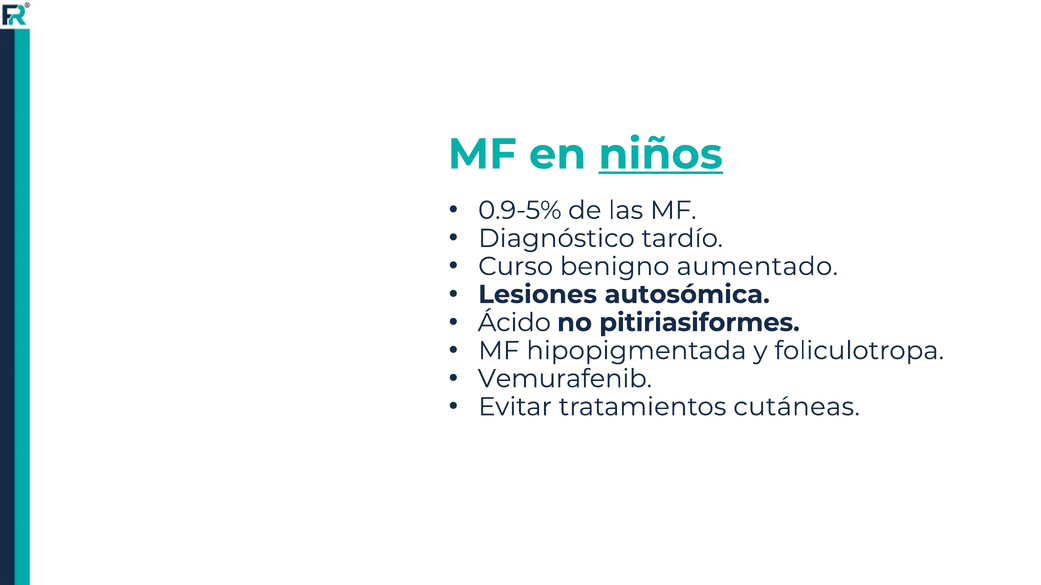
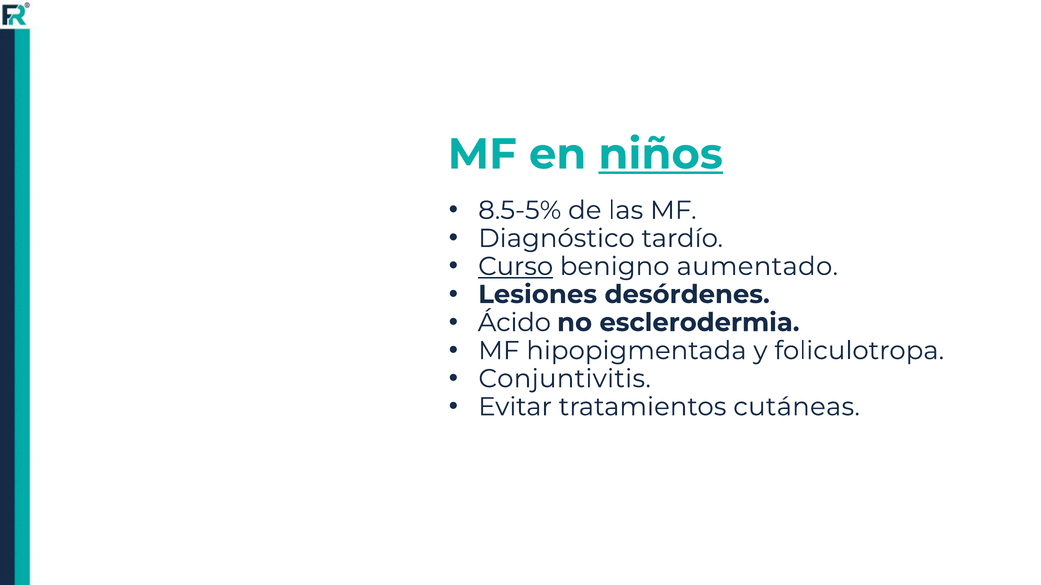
0.9-5%: 0.9-5% -> 8.5-5%
Curso underline: none -> present
autosómica: autosómica -> desórdenes
pitiriasiformes: pitiriasiformes -> esclerodermia
Vemurafenib: Vemurafenib -> Conjuntivitis
